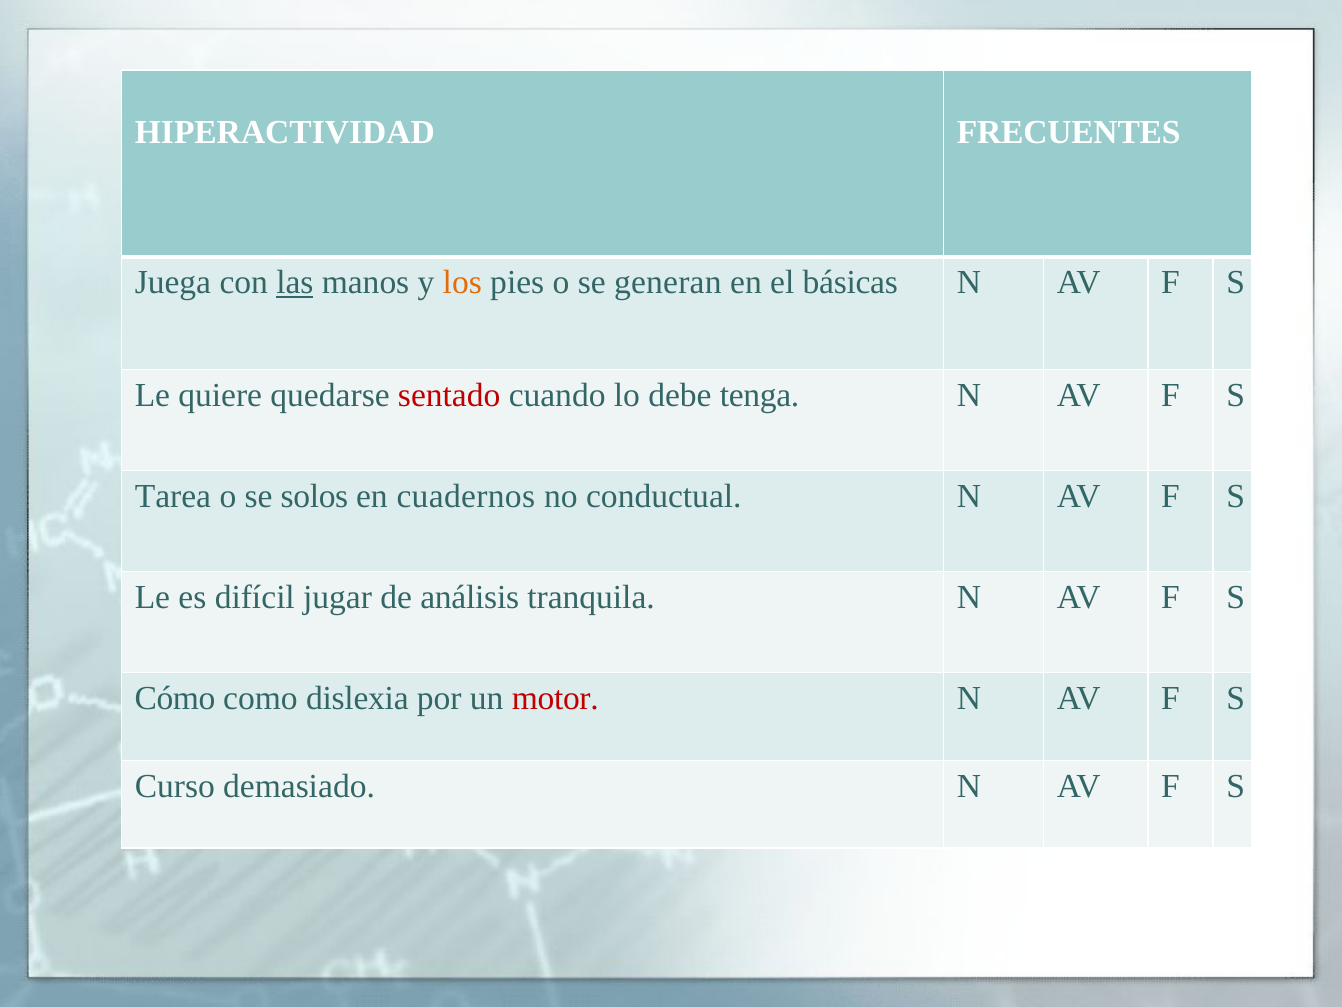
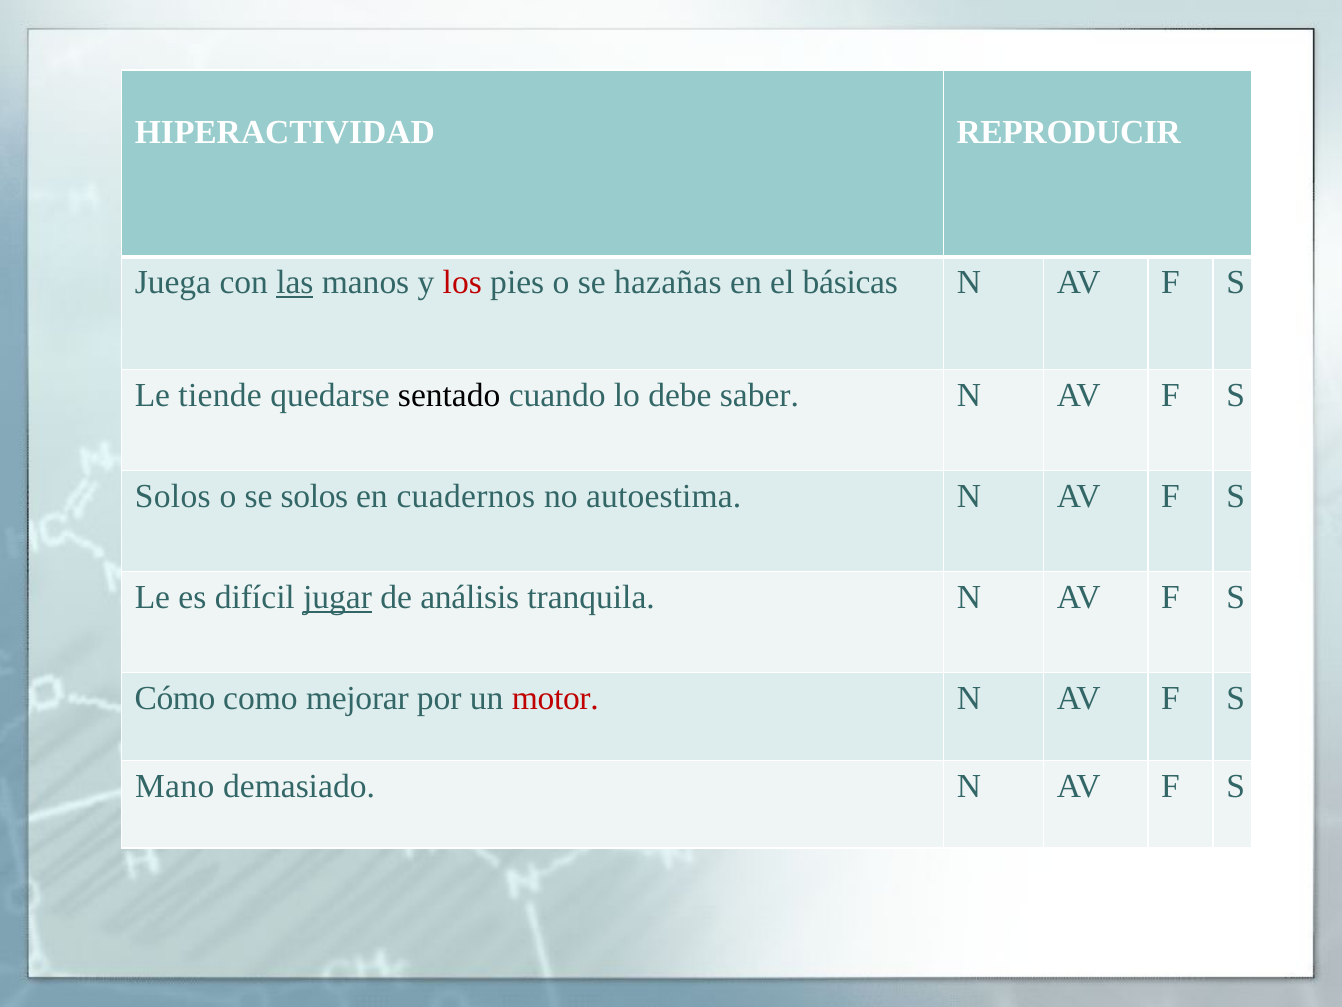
FRECUENTES: FRECUENTES -> REPRODUCIR
los colour: orange -> red
generan: generan -> hazañas
quiere: quiere -> tiende
sentado colour: red -> black
tenga: tenga -> saber
Tarea at (173, 496): Tarea -> Solos
conductual: conductual -> autoestima
jugar underline: none -> present
dislexia: dislexia -> mejorar
Curso: Curso -> Mano
